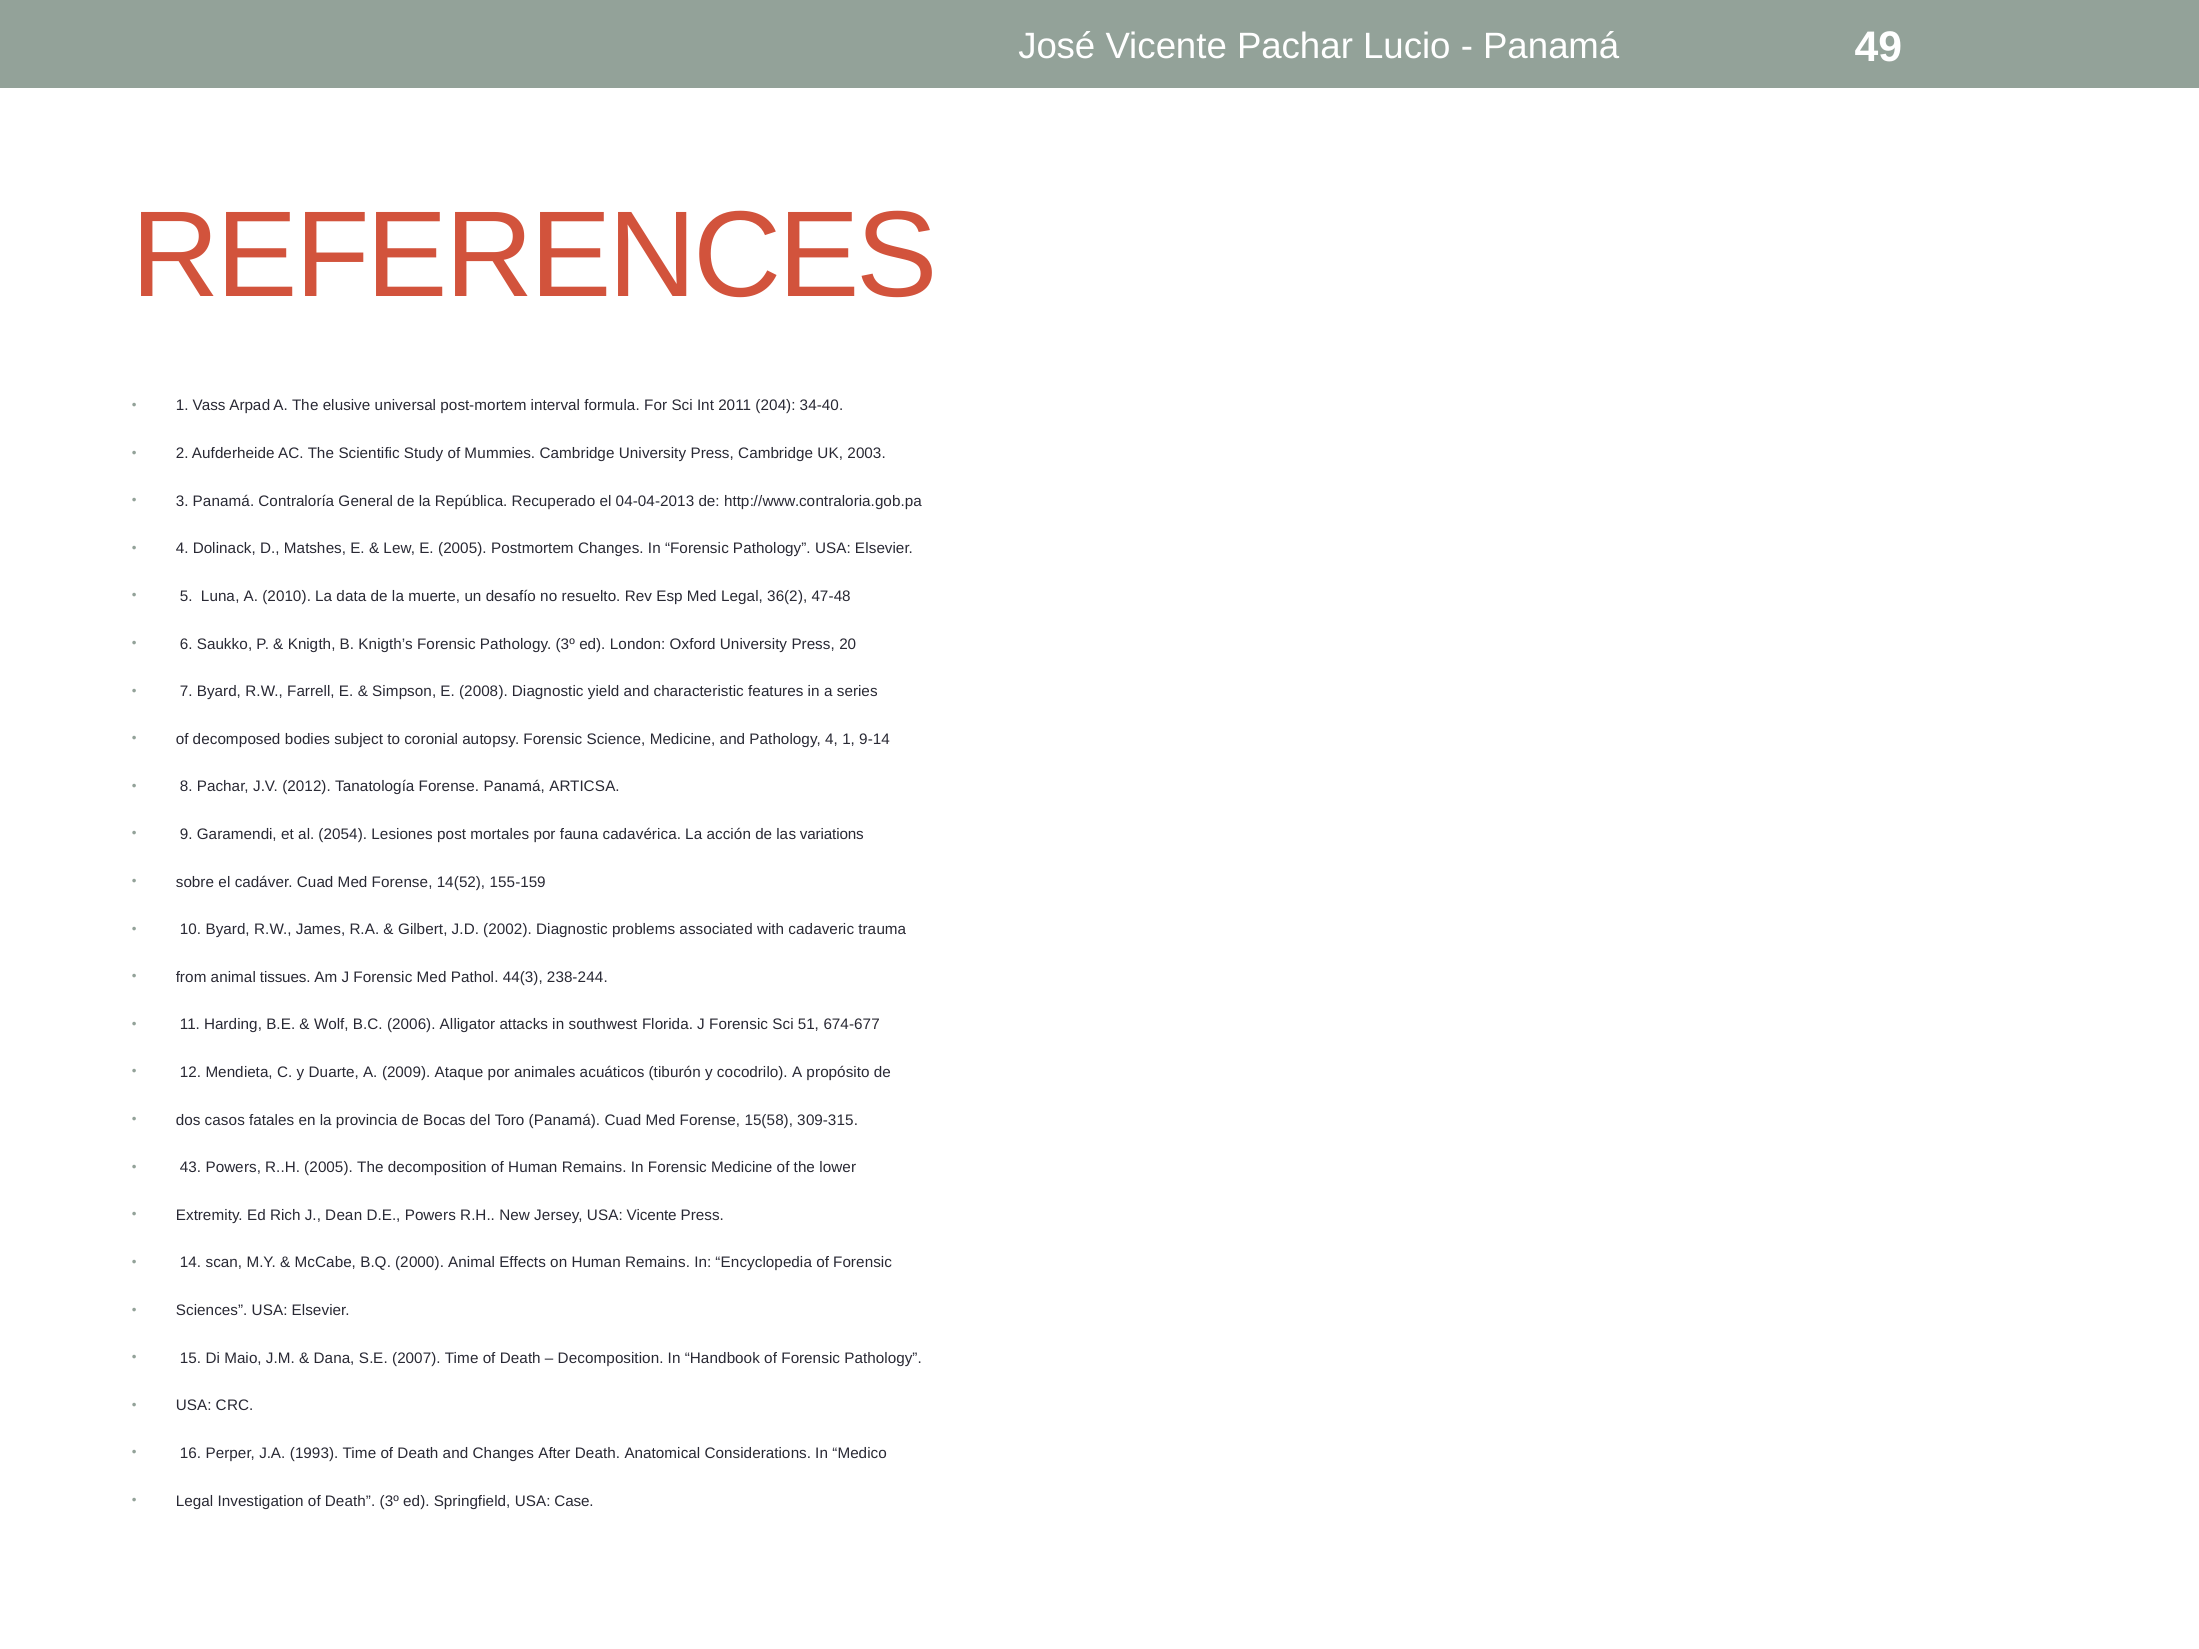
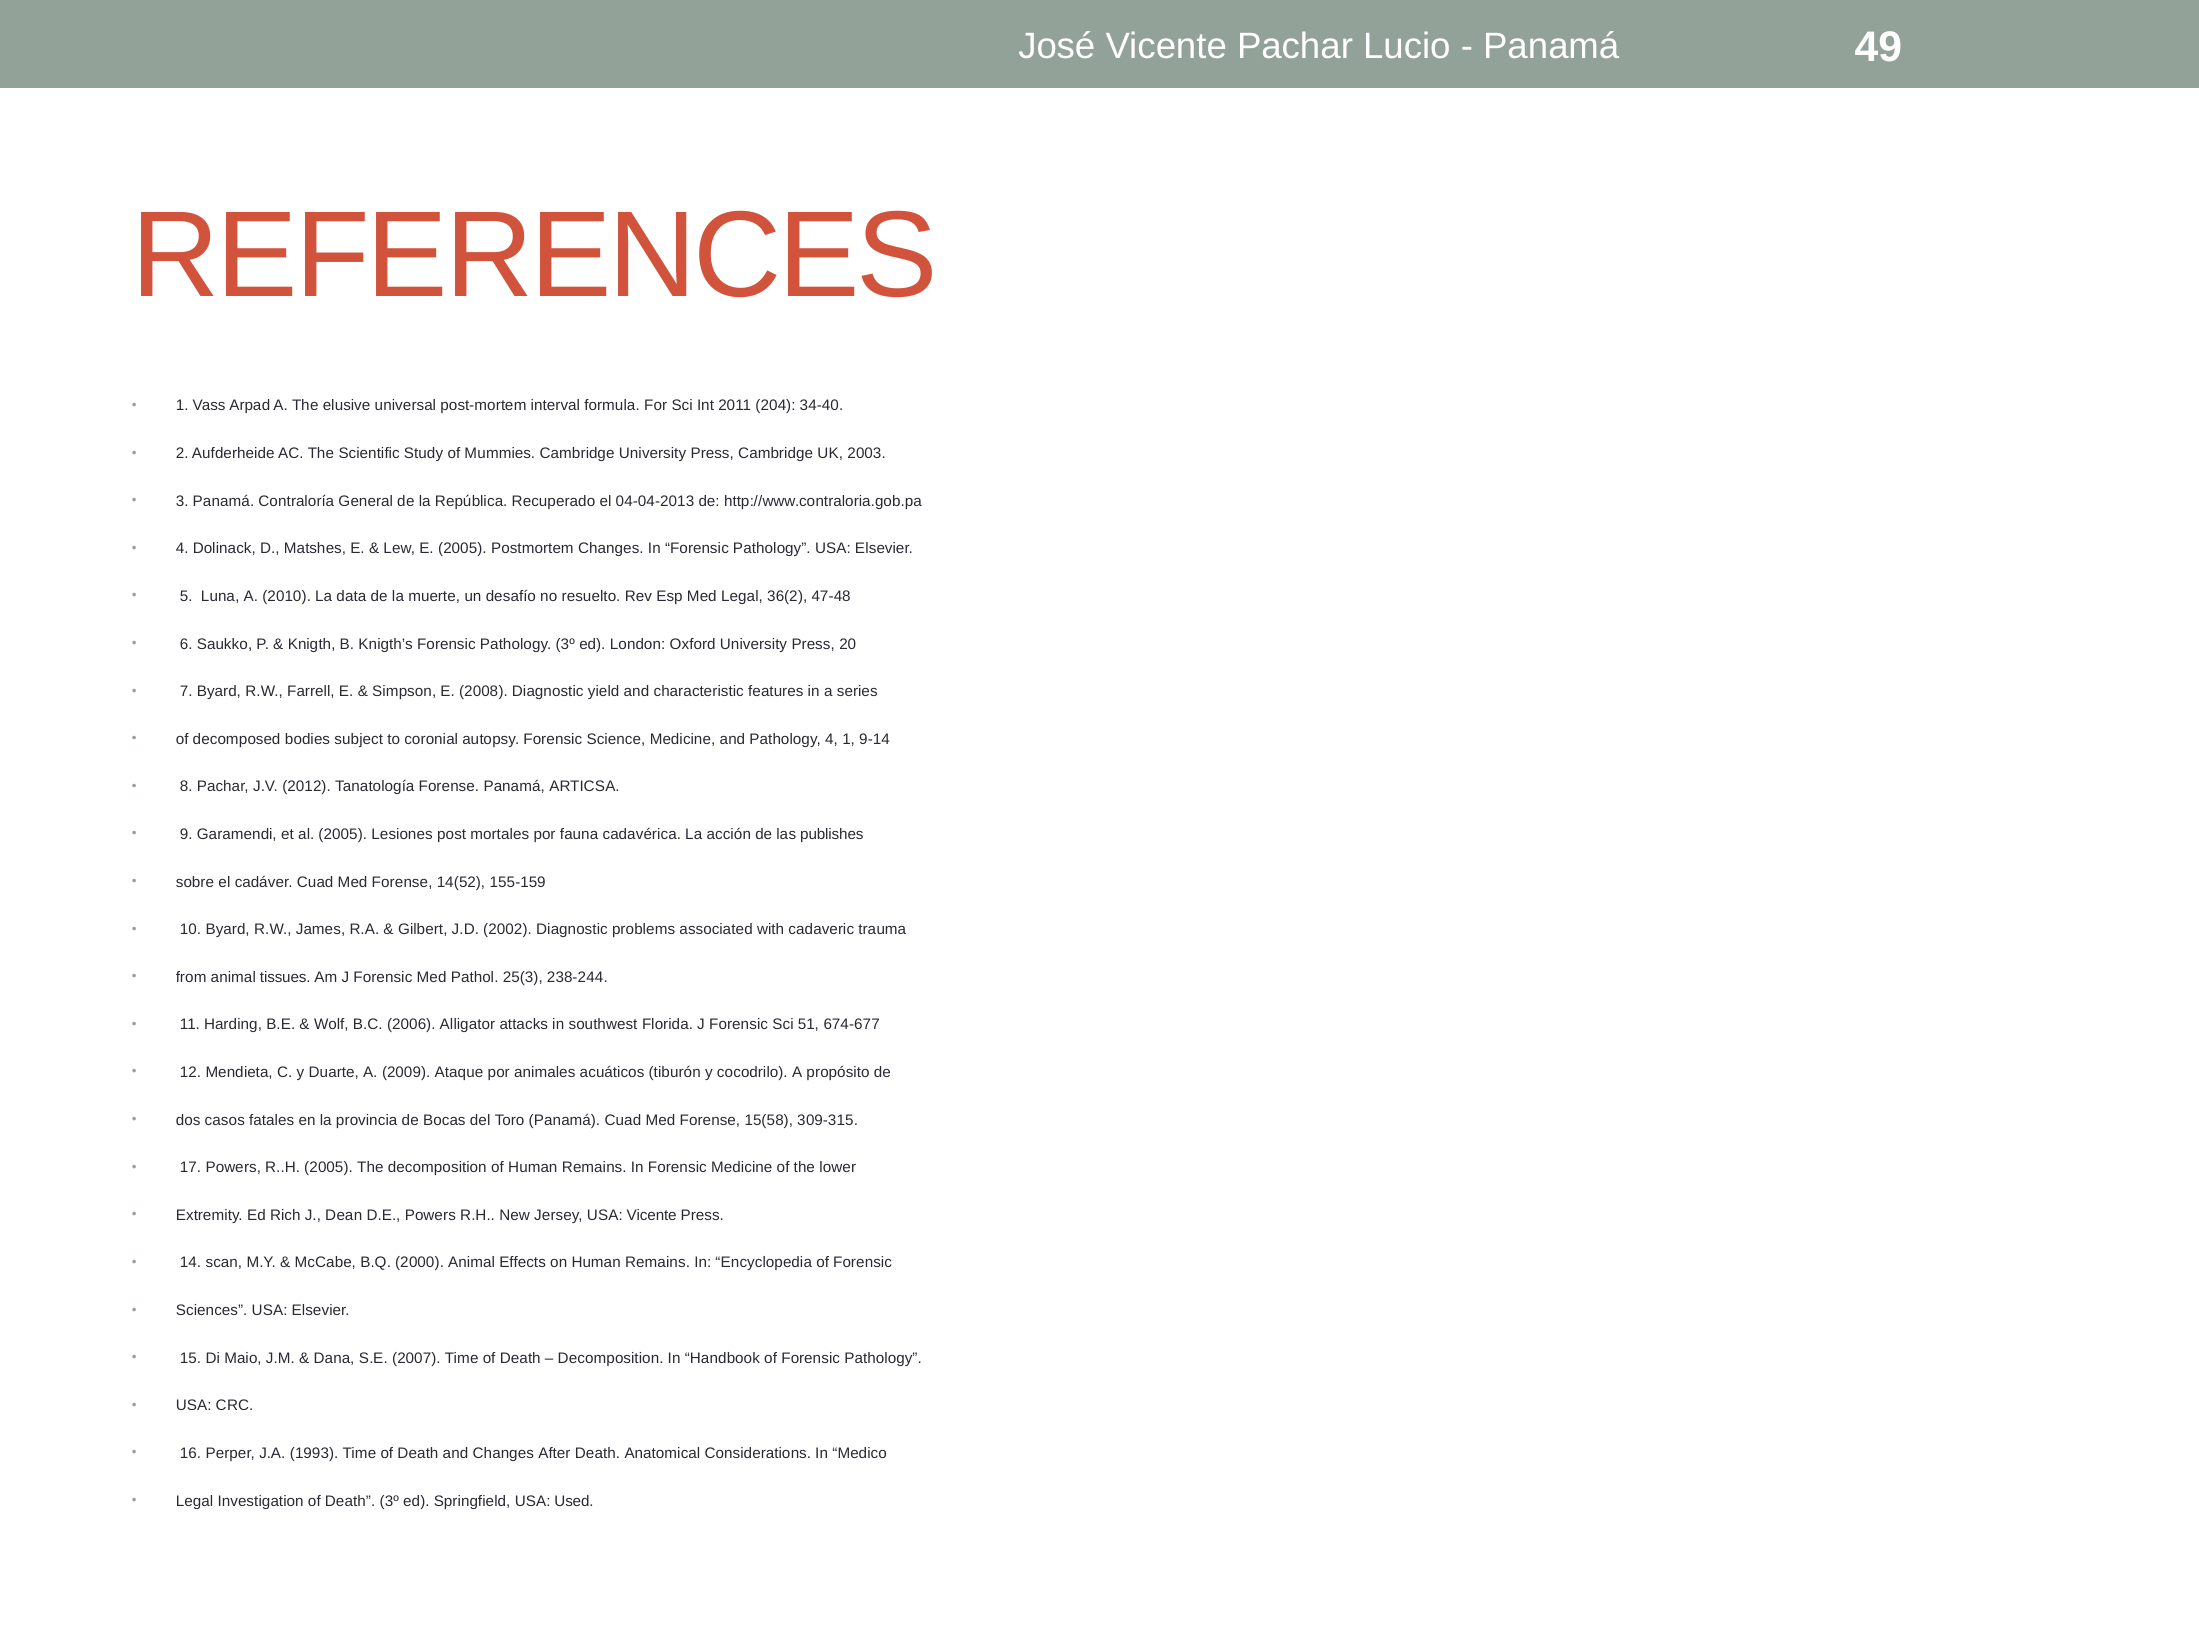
al 2054: 2054 -> 2005
variations: variations -> publishes
44(3: 44(3 -> 25(3
43: 43 -> 17
Case: Case -> Used
